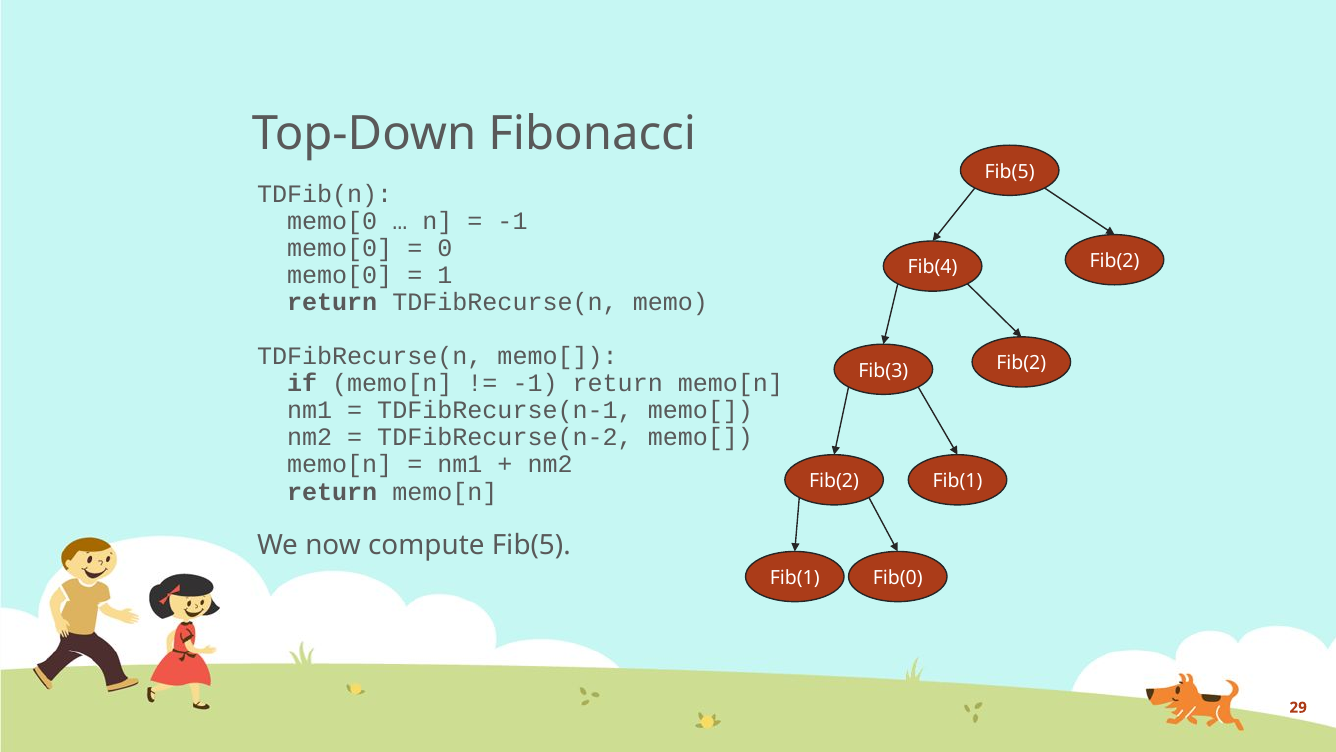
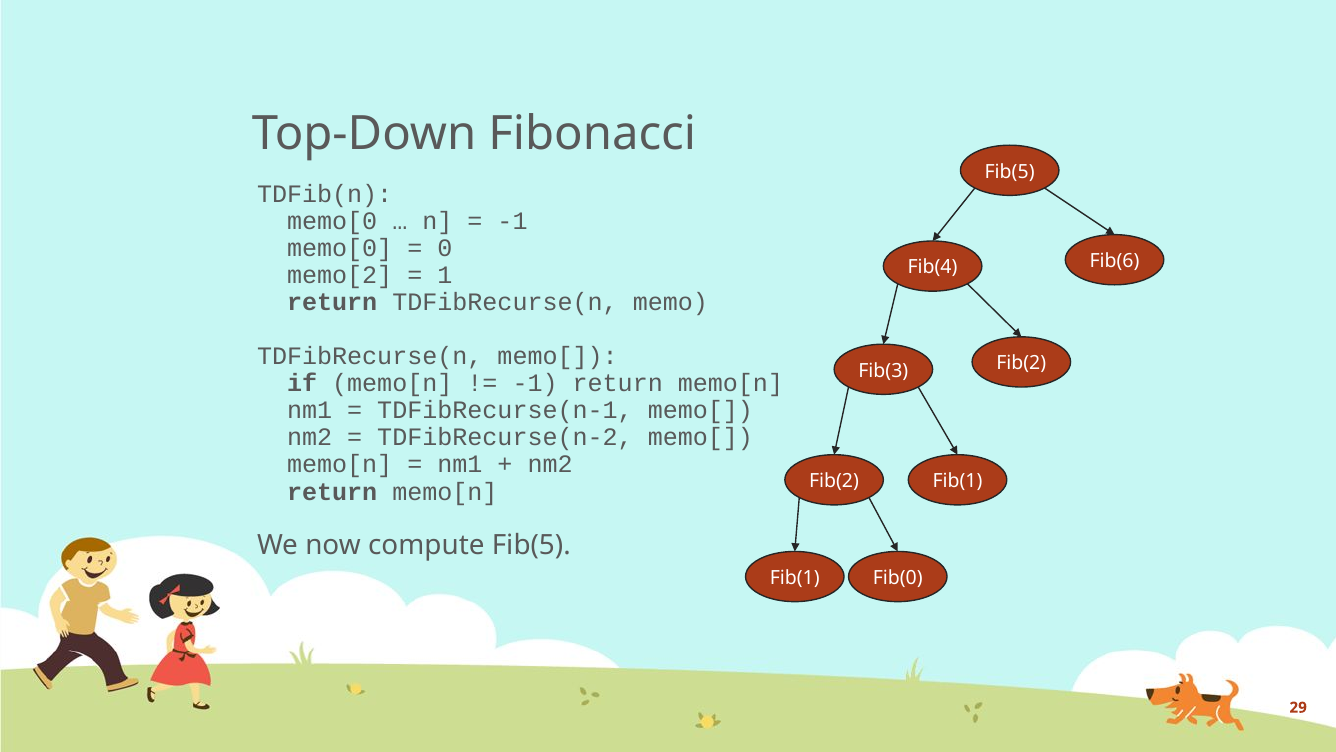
Fib(2 at (1114, 261): Fib(2 -> Fib(6
memo[0 at (340, 275): memo[0 -> memo[2
